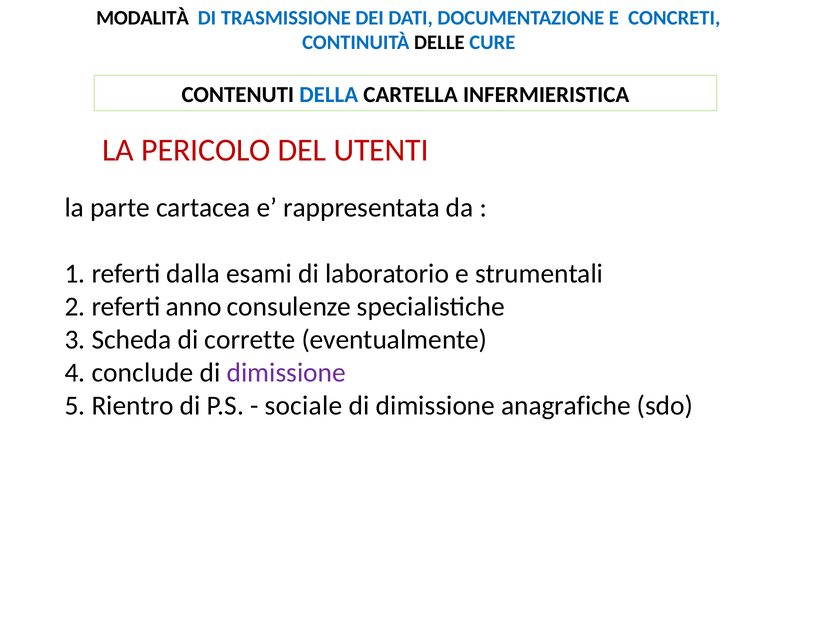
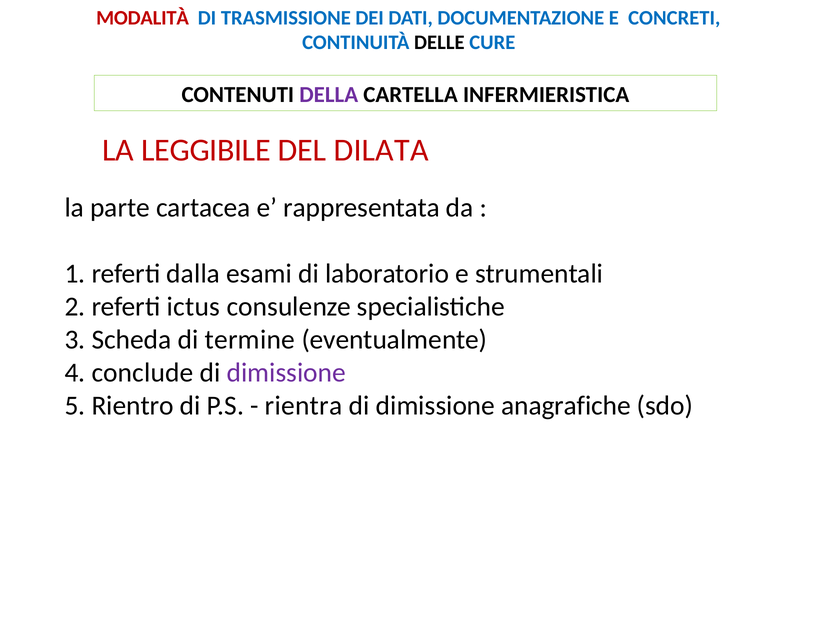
MODALITÀ colour: black -> red
DELLA colour: blue -> purple
PERICOLO: PERICOLO -> LEGGIBILE
UTENTI: UTENTI -> DILATA
anno: anno -> ictus
corrette: corrette -> termine
sociale: sociale -> rientra
